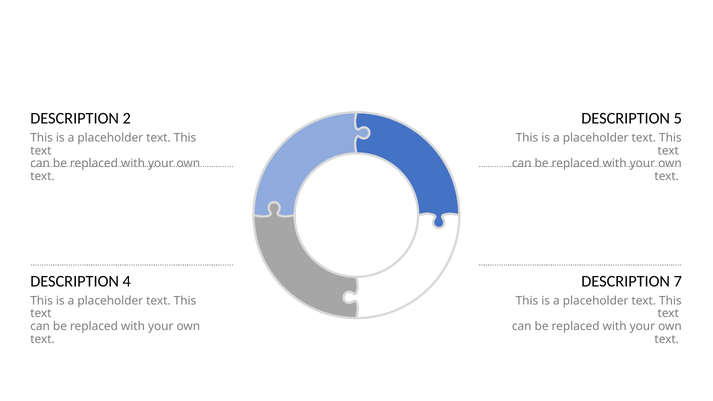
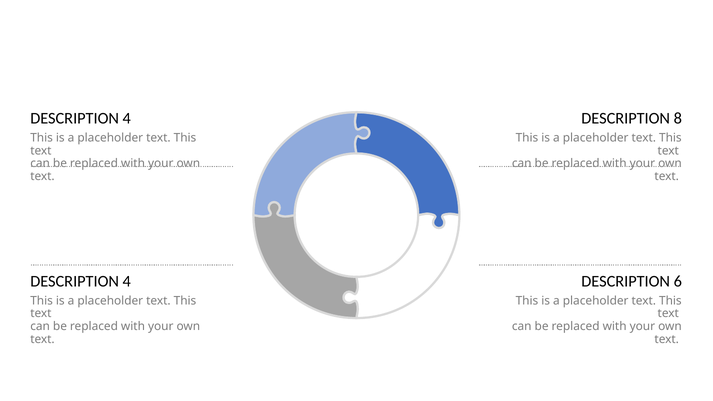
2 at (127, 118): 2 -> 4
5: 5 -> 8
7: 7 -> 6
